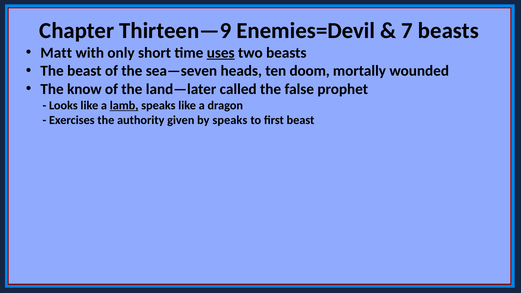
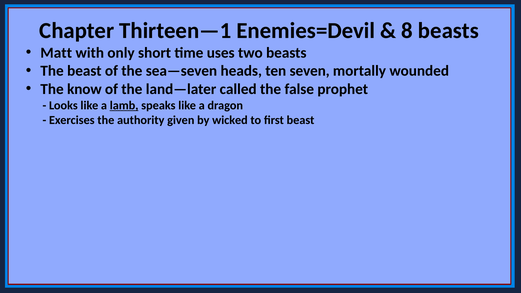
Thirteen—9: Thirteen—9 -> Thirteen—1
7: 7 -> 8
uses underline: present -> none
doom: doom -> seven
by speaks: speaks -> wicked
